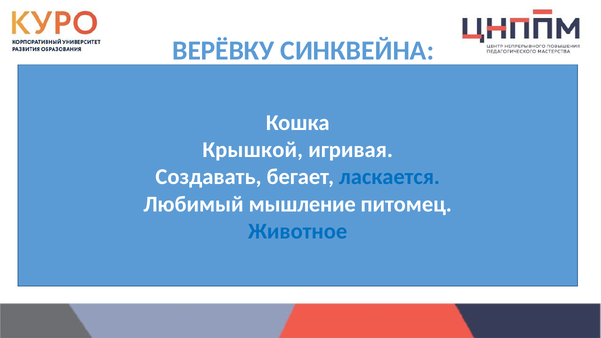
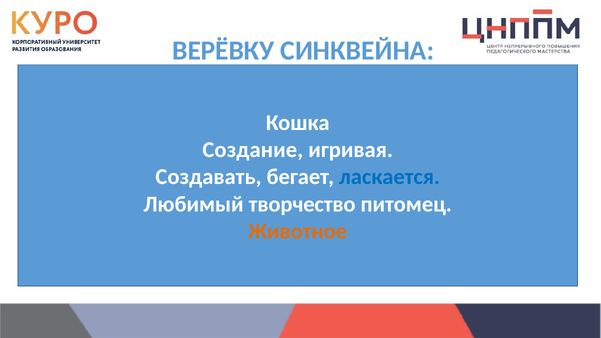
Крышкой: Крышкой -> Создание
мышление: мышление -> творчество
Животное colour: blue -> orange
